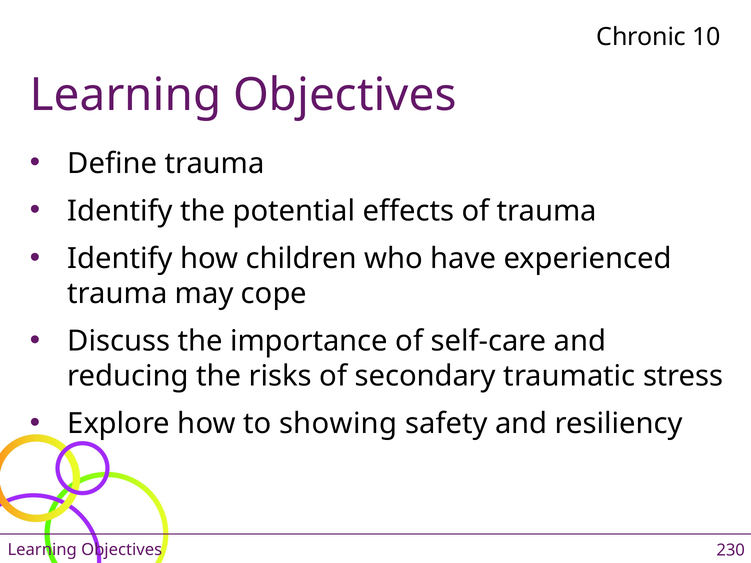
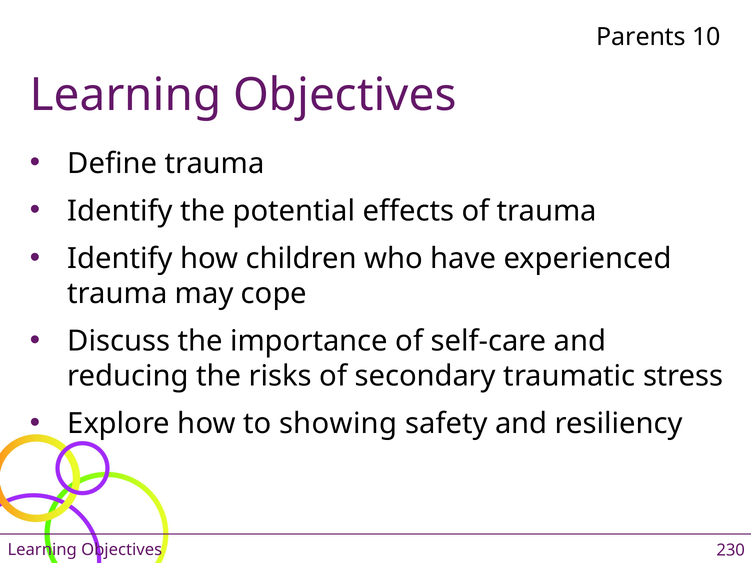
Chronic: Chronic -> Parents
